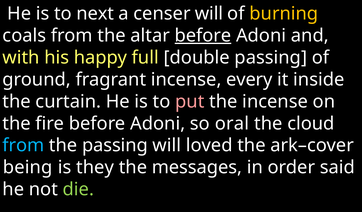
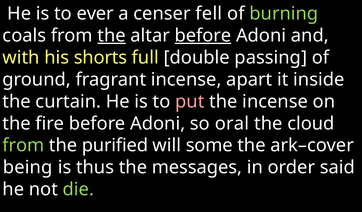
next: next -> ever
censer will: will -> fell
burning colour: yellow -> light green
the at (112, 36) underline: none -> present
happy: happy -> shorts
every: every -> apart
from at (23, 146) colour: light blue -> light green
the passing: passing -> purified
loved: loved -> some
they: they -> thus
